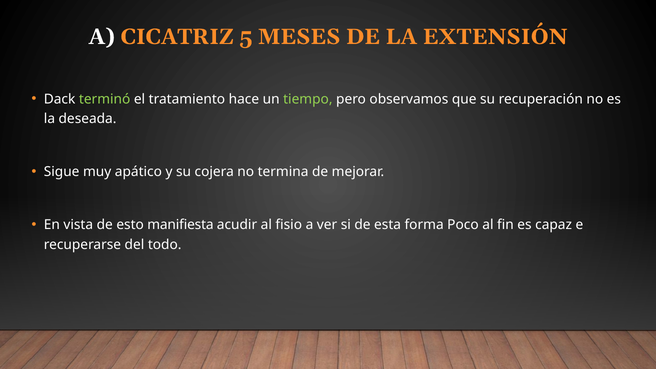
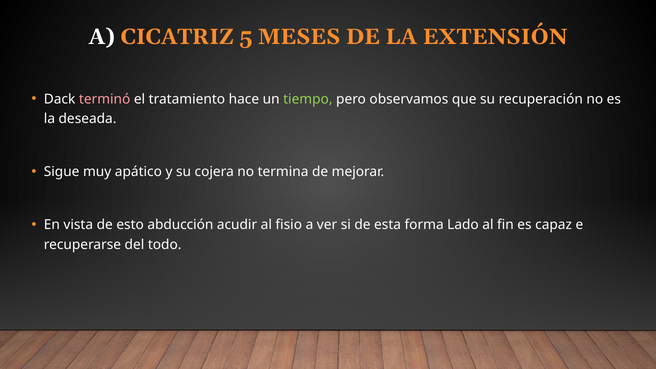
terminó colour: light green -> pink
manifiesta: manifiesta -> abducción
Poco: Poco -> Lado
